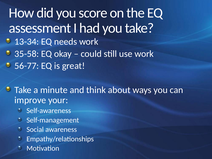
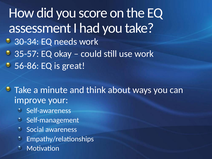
13-34: 13-34 -> 30-34
35-58: 35-58 -> 35-57
56-77: 56-77 -> 56-86
